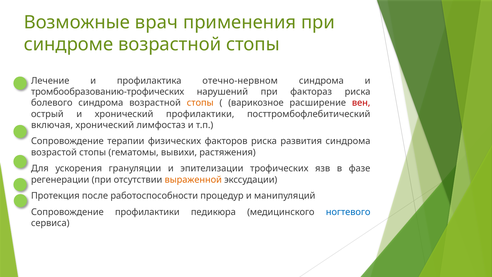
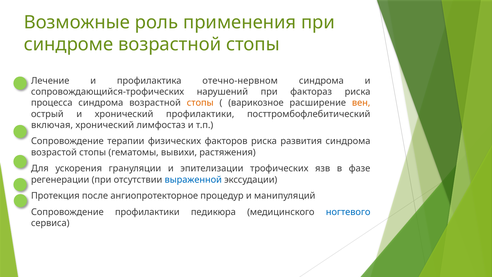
врач: врач -> роль
тромбообразованию-трофических: тромбообразованию-трофических -> сопровождающийся-трофических
болевого: болевого -> процесса
вен colour: red -> orange
выраженной colour: orange -> blue
работоспособности: работоспособности -> ангиопротекторное
